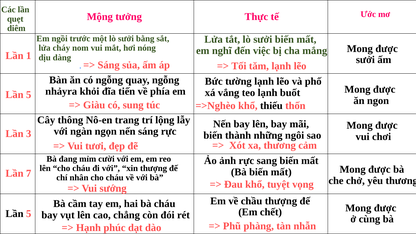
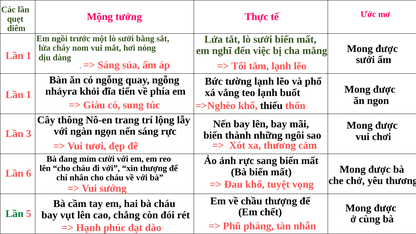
5 at (29, 95): 5 -> 1
7: 7 -> 6
Lần at (15, 214) colour: black -> green
